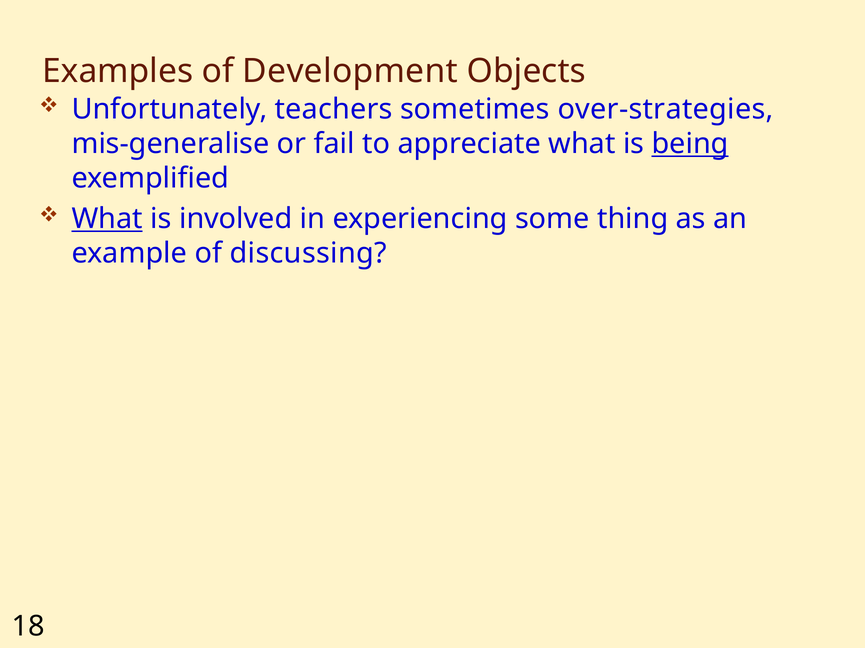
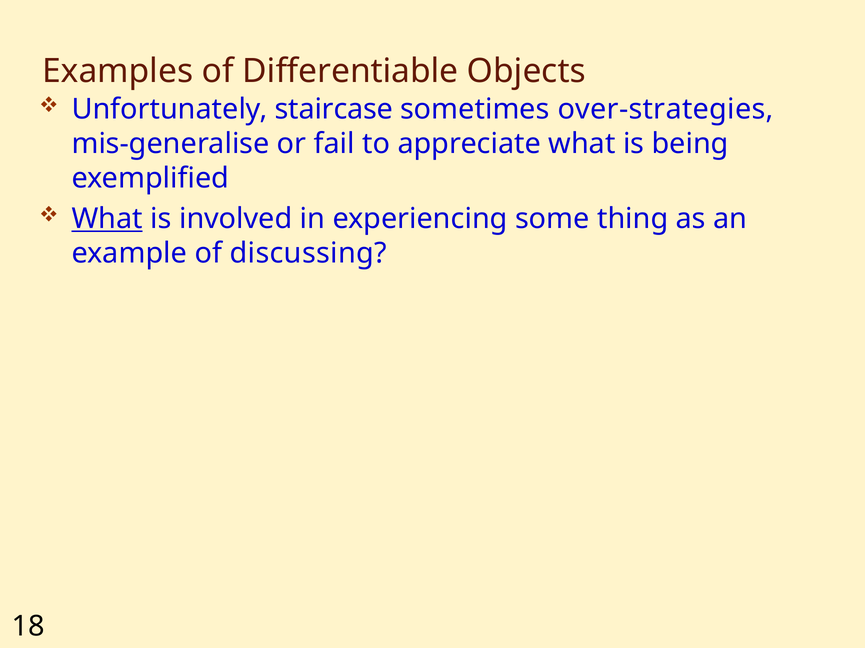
Development: Development -> Differentiable
teachers: teachers -> staircase
being underline: present -> none
